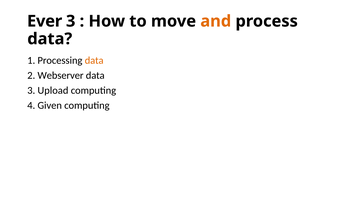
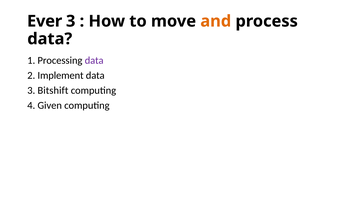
data at (94, 61) colour: orange -> purple
Webserver: Webserver -> Implement
Upload: Upload -> Bitshift
